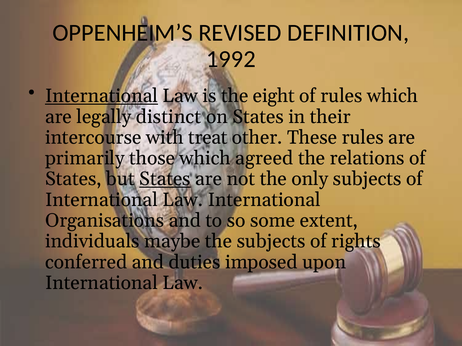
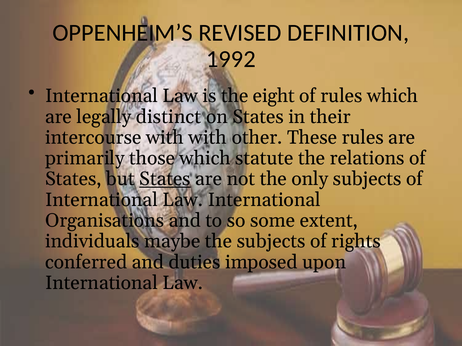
International at (101, 96) underline: present -> none
with treat: treat -> with
agreed: agreed -> statute
